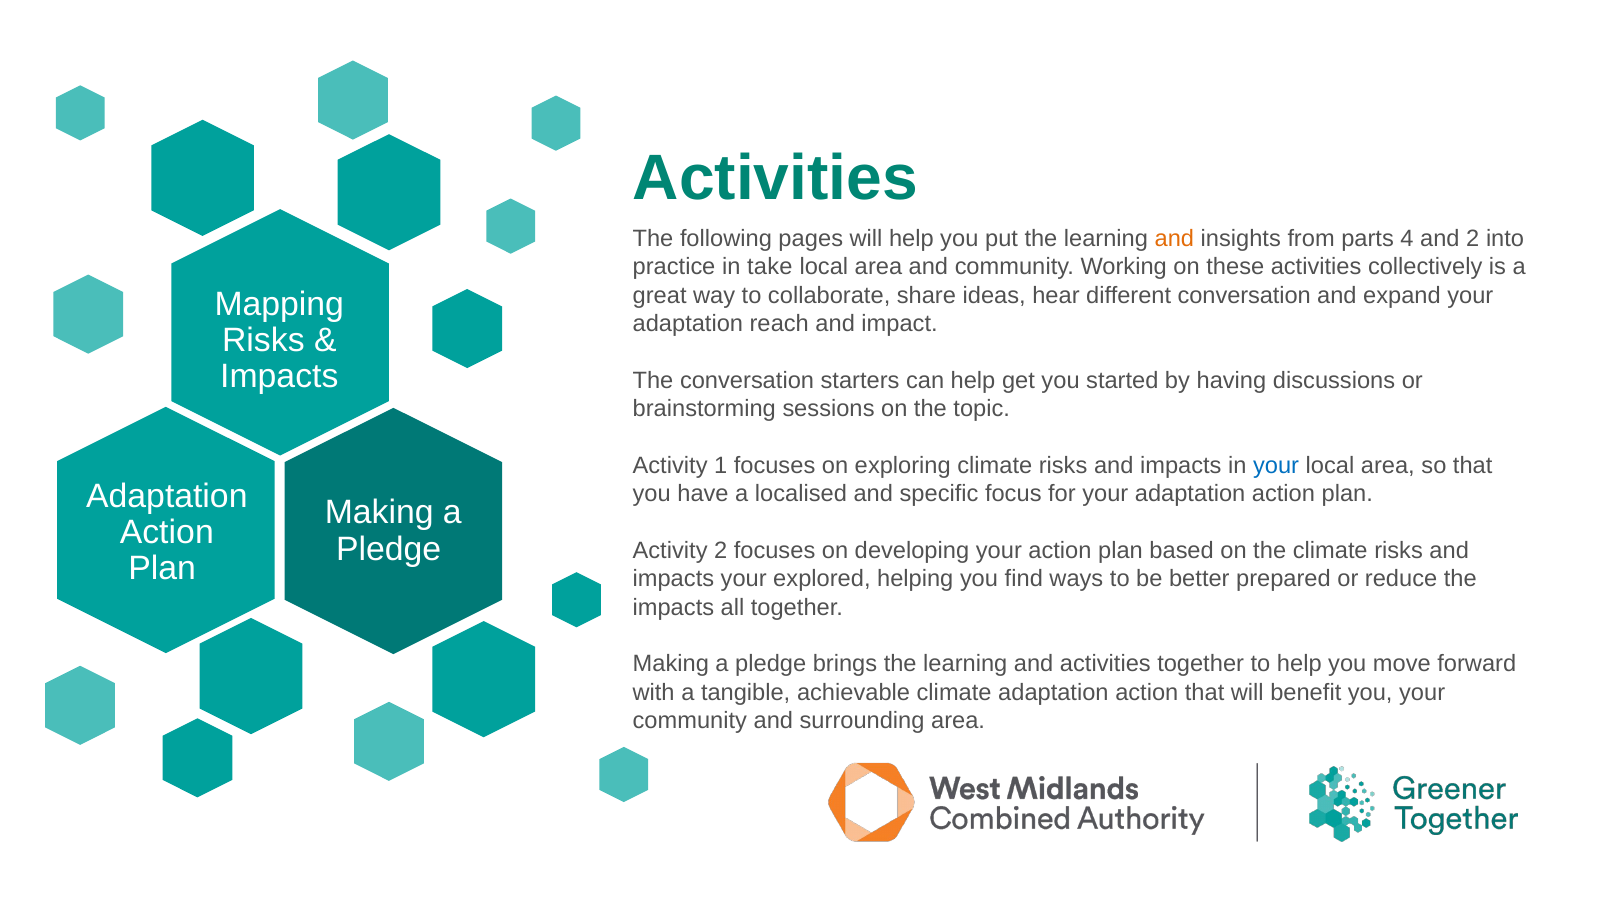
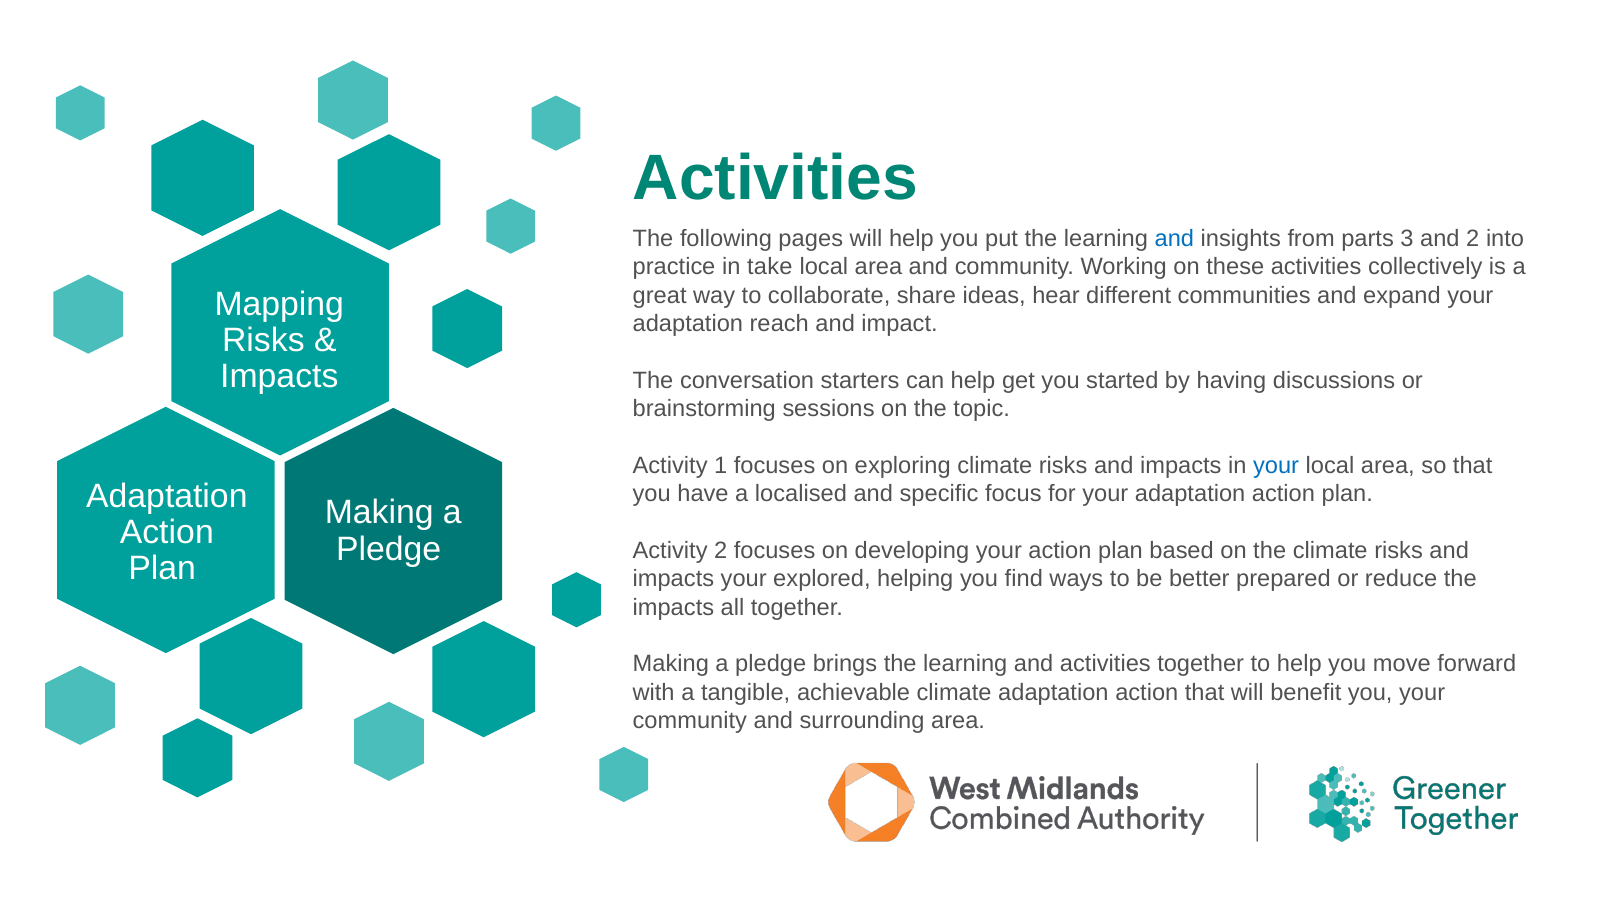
and at (1174, 239) colour: orange -> blue
4: 4 -> 3
different conversation: conversation -> communities
